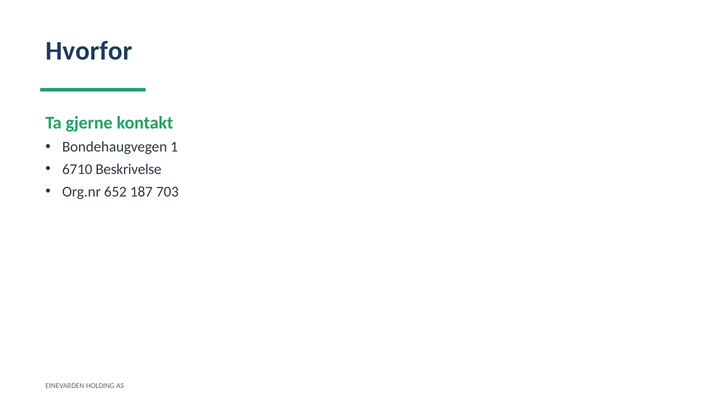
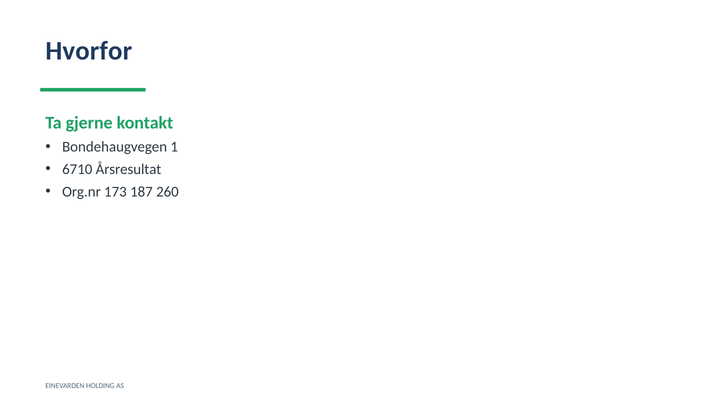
Beskrivelse: Beskrivelse -> Årsresultat
652: 652 -> 173
703: 703 -> 260
